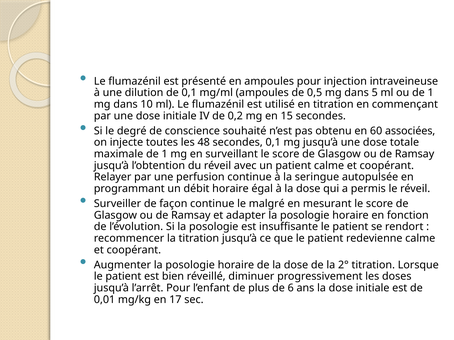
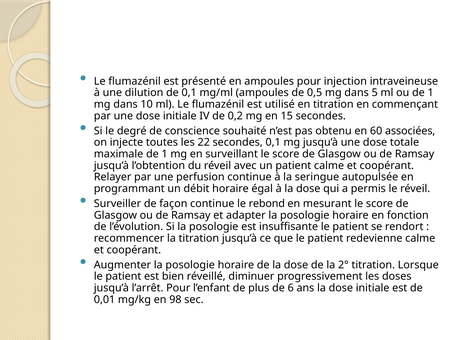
48: 48 -> 22
malgré: malgré -> rebond
17: 17 -> 98
